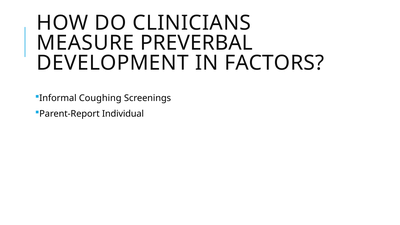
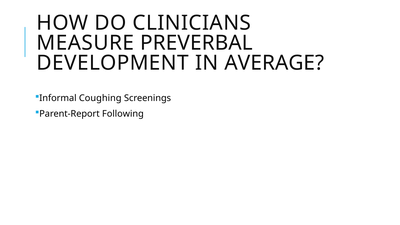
FACTORS: FACTORS -> AVERAGE
Individual: Individual -> Following
